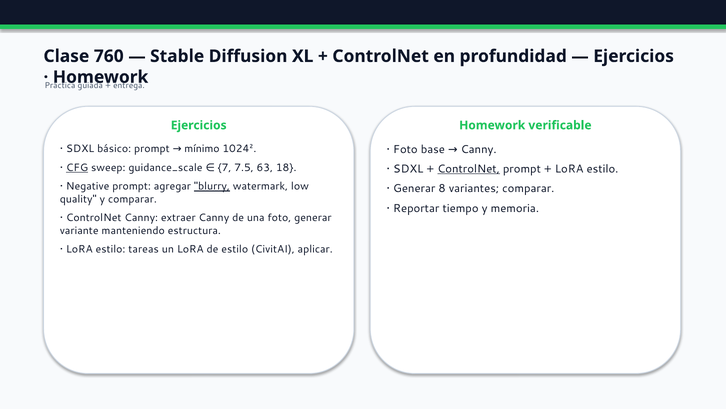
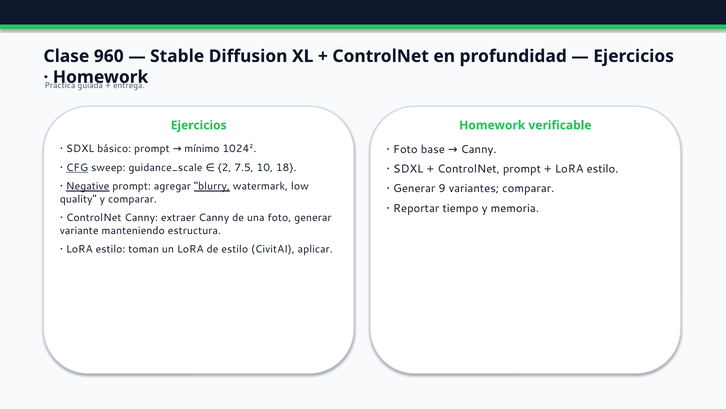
760: 760 -> 960
7: 7 -> 2
63: 63 -> 10
ControlNet at (469, 169) underline: present -> none
Negative underline: none -> present
8: 8 -> 9
tareas: tareas -> toman
